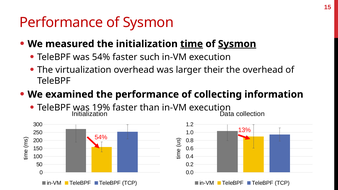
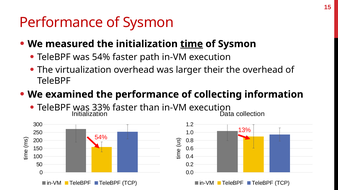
Sysmon at (237, 44) underline: present -> none
such: such -> path
19%: 19% -> 33%
